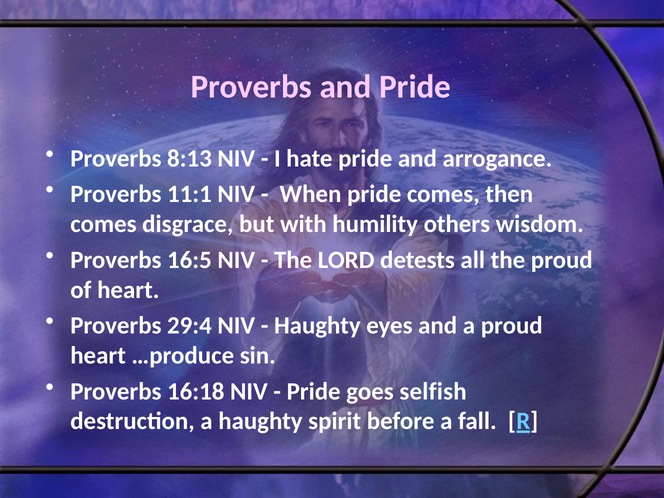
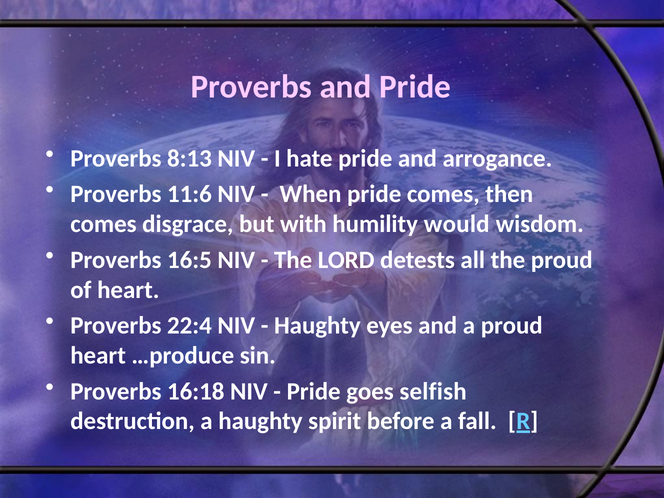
11:1: 11:1 -> 11:6
others: others -> would
29:4: 29:4 -> 22:4
